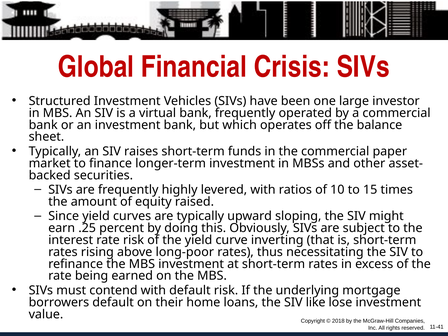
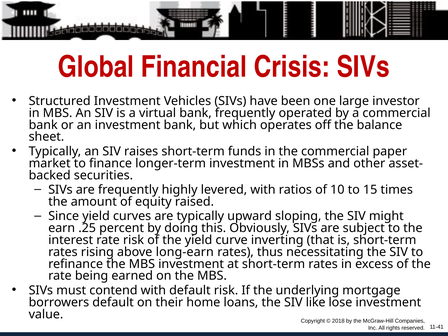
long-poor: long-poor -> long-earn
